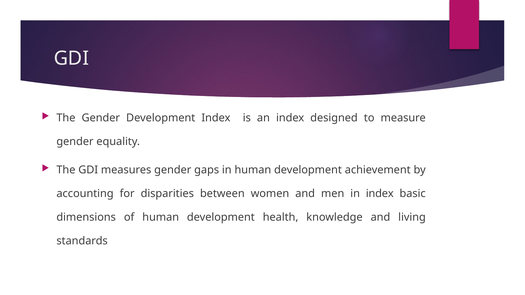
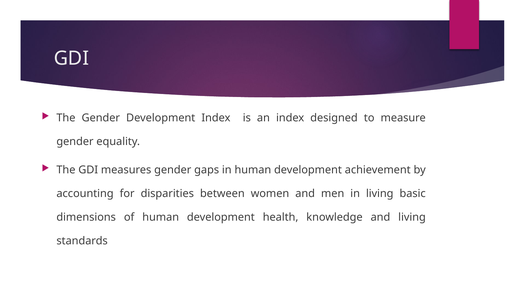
in index: index -> living
